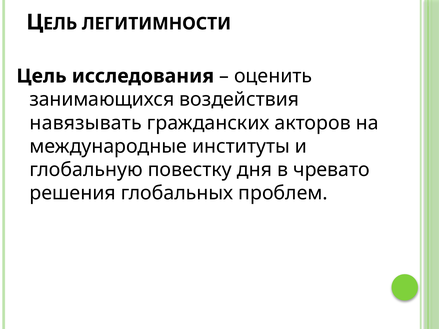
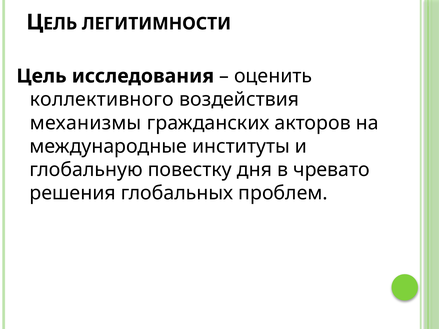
занимающихся: занимающихся -> коллективного
навязывать: навязывать -> механизмы
